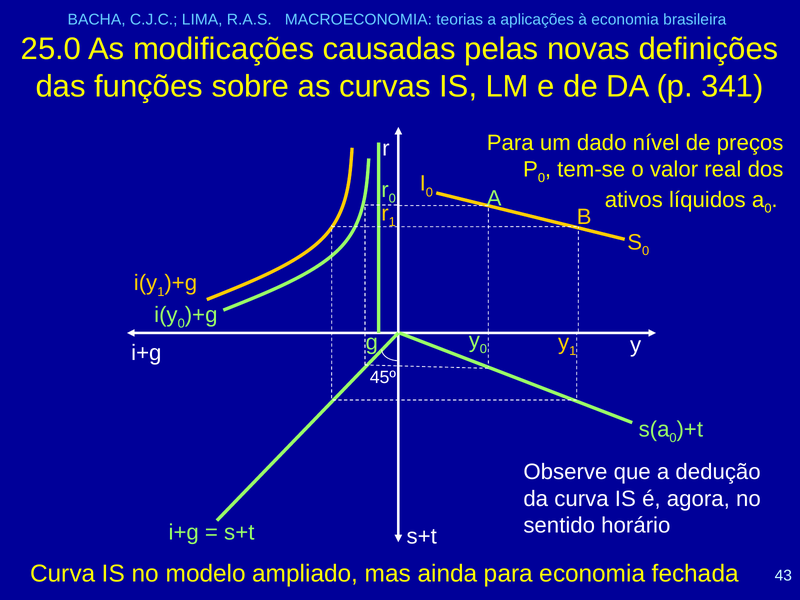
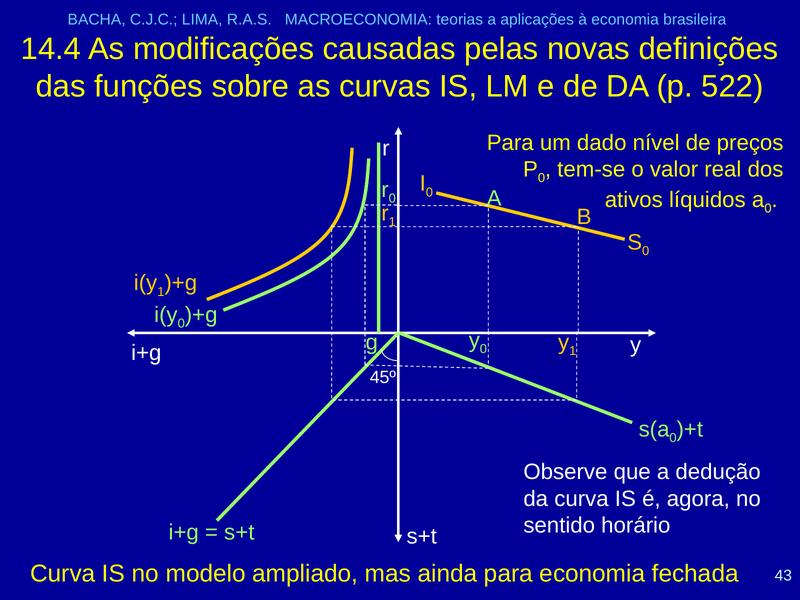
25.0: 25.0 -> 14.4
341: 341 -> 522
